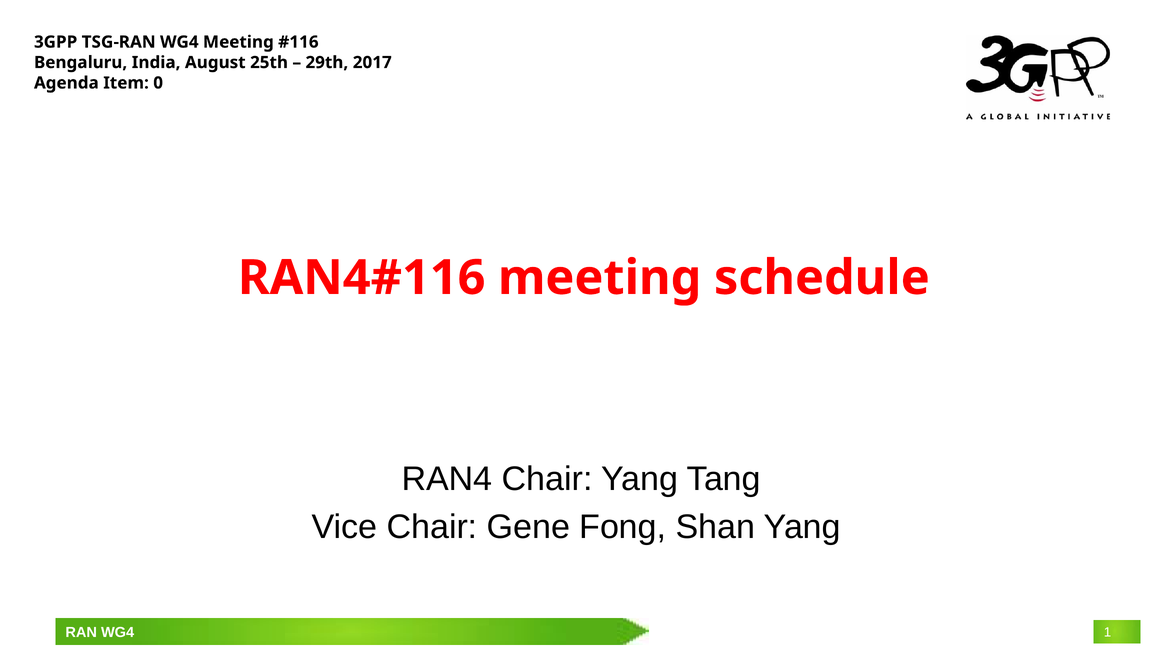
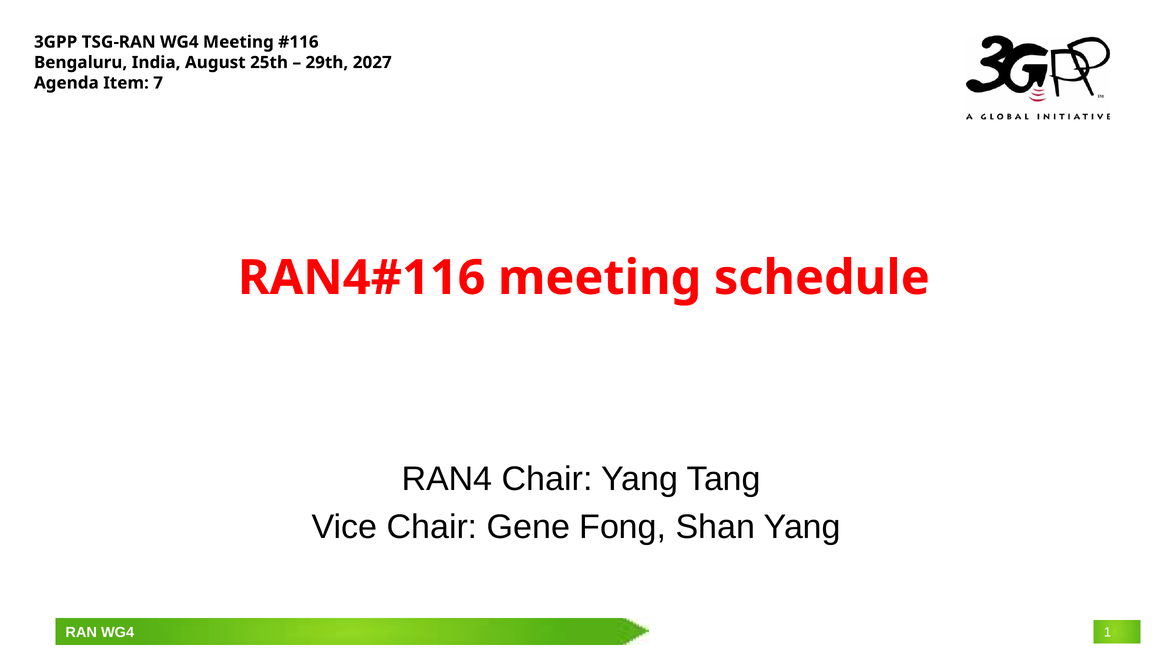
2017: 2017 -> 2027
0: 0 -> 7
